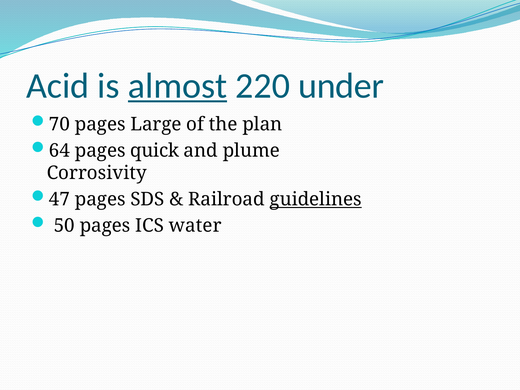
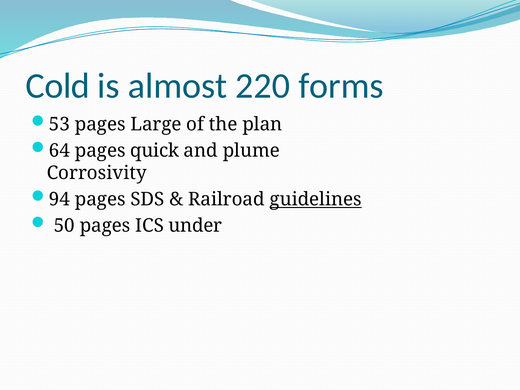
Acid: Acid -> Cold
almost underline: present -> none
under: under -> forms
70: 70 -> 53
47: 47 -> 94
water: water -> under
